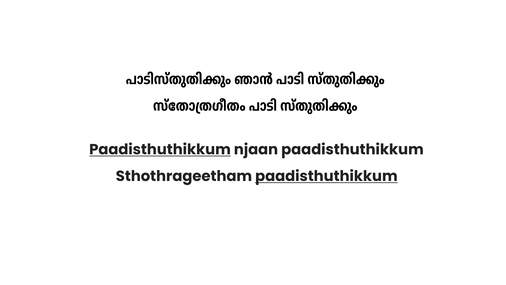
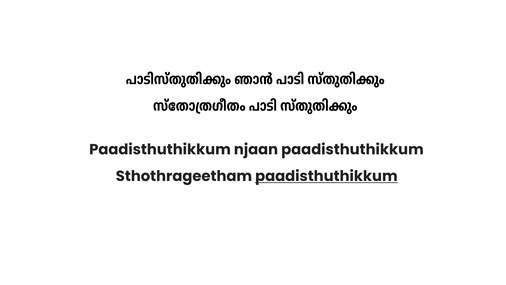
Paadisthuthikkum at (160, 149) underline: present -> none
